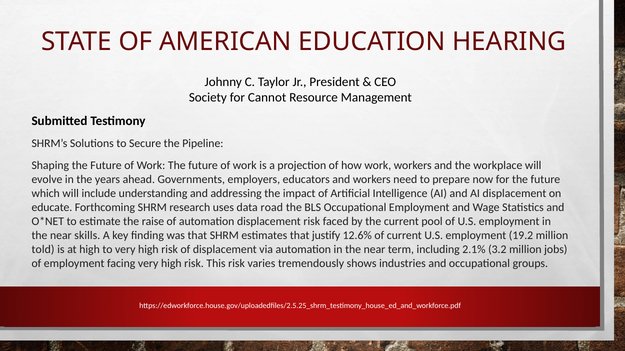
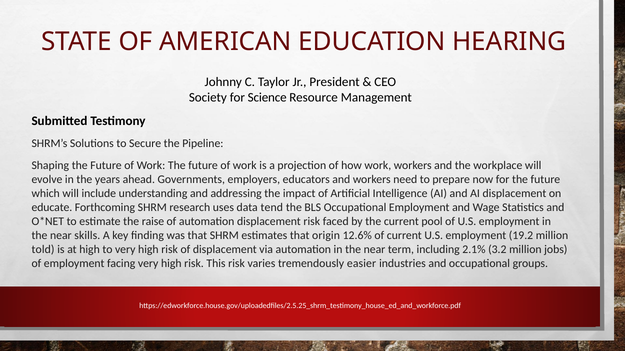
Cannot: Cannot -> Science
road: road -> tend
justify: justify -> origin
shows: shows -> easier
